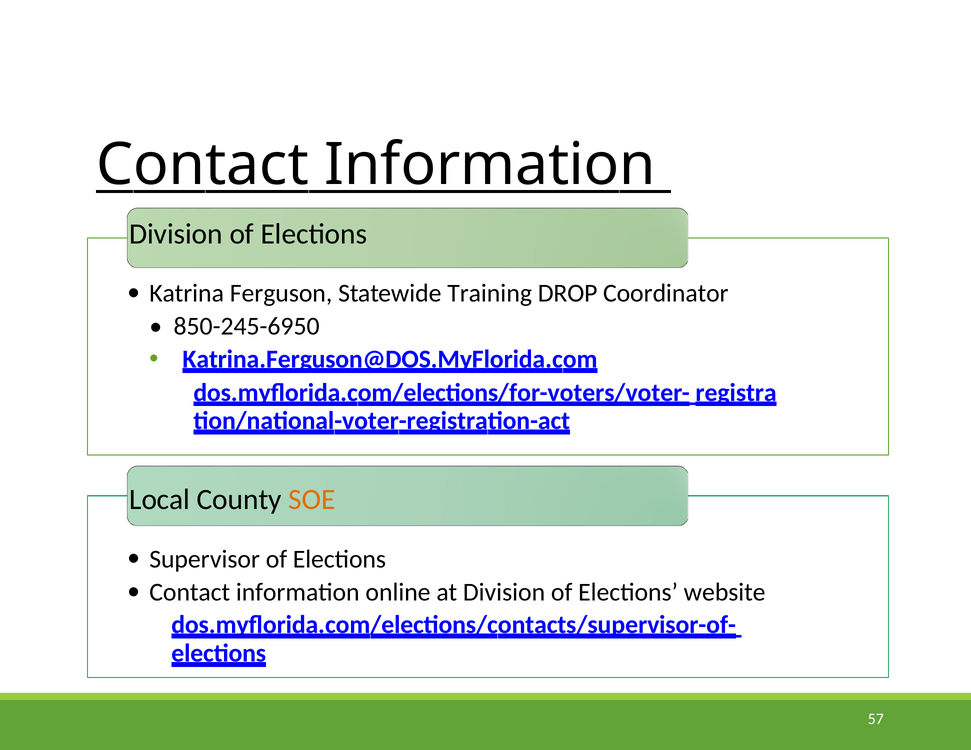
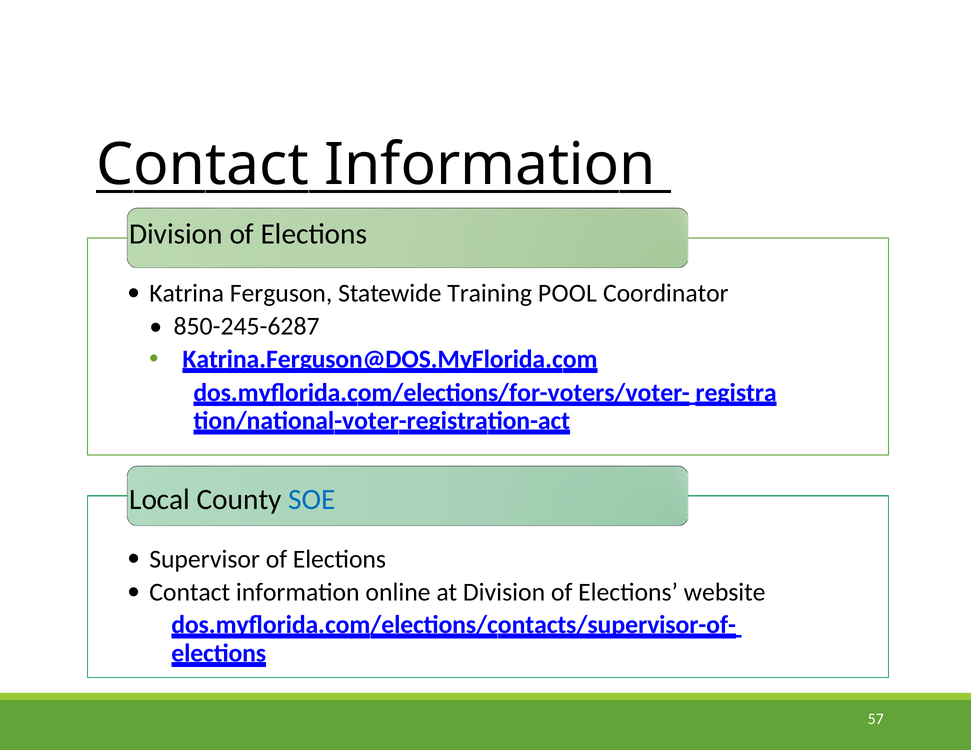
DROP: DROP -> POOL
850-245-6950: 850-245-6950 -> 850-245-6287
SOE colour: orange -> blue
